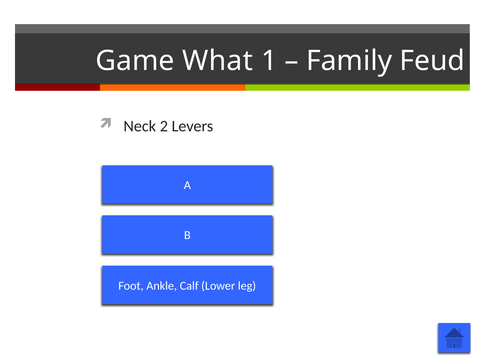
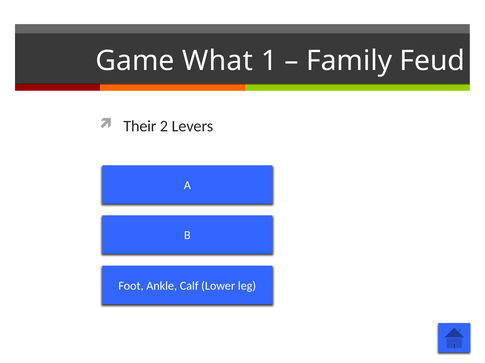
Neck: Neck -> Their
